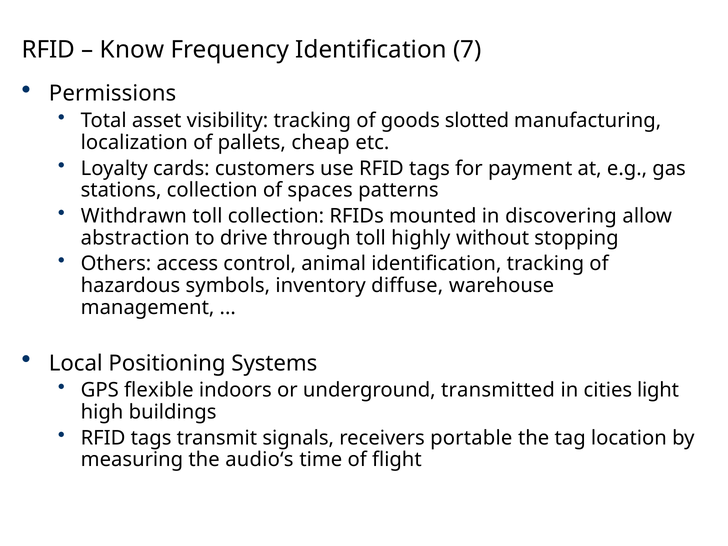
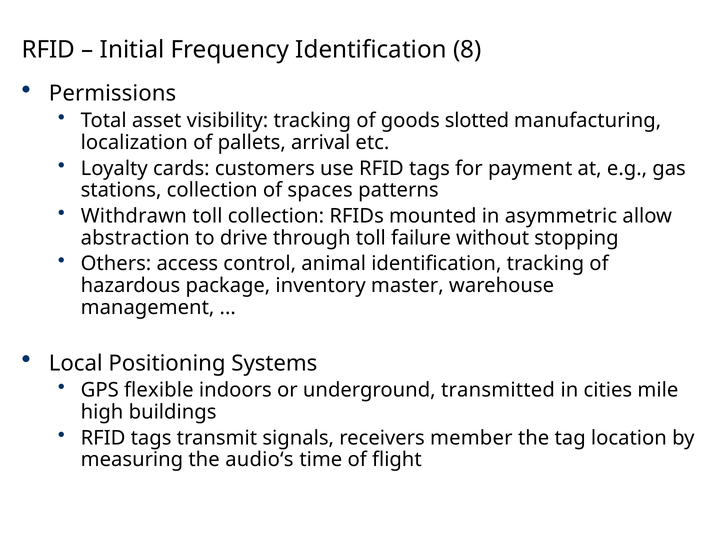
Know: Know -> Initial
7: 7 -> 8
cheap: cheap -> arrival
discovering: discovering -> asymmetric
highly: highly -> failure
symbols: symbols -> package
diffuse: diffuse -> master
light: light -> mile
portable: portable -> member
